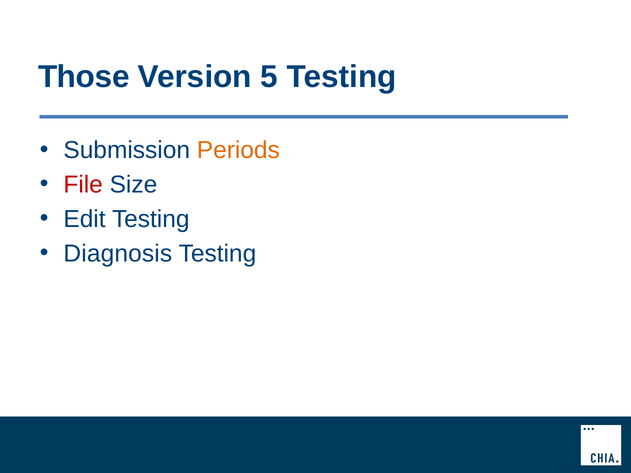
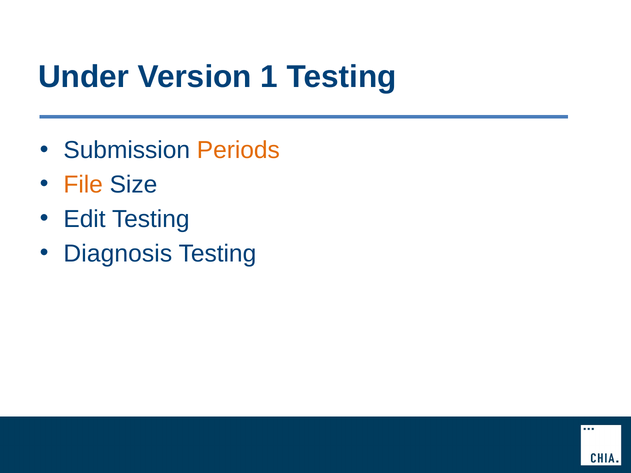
Those: Those -> Under
5: 5 -> 1
File colour: red -> orange
